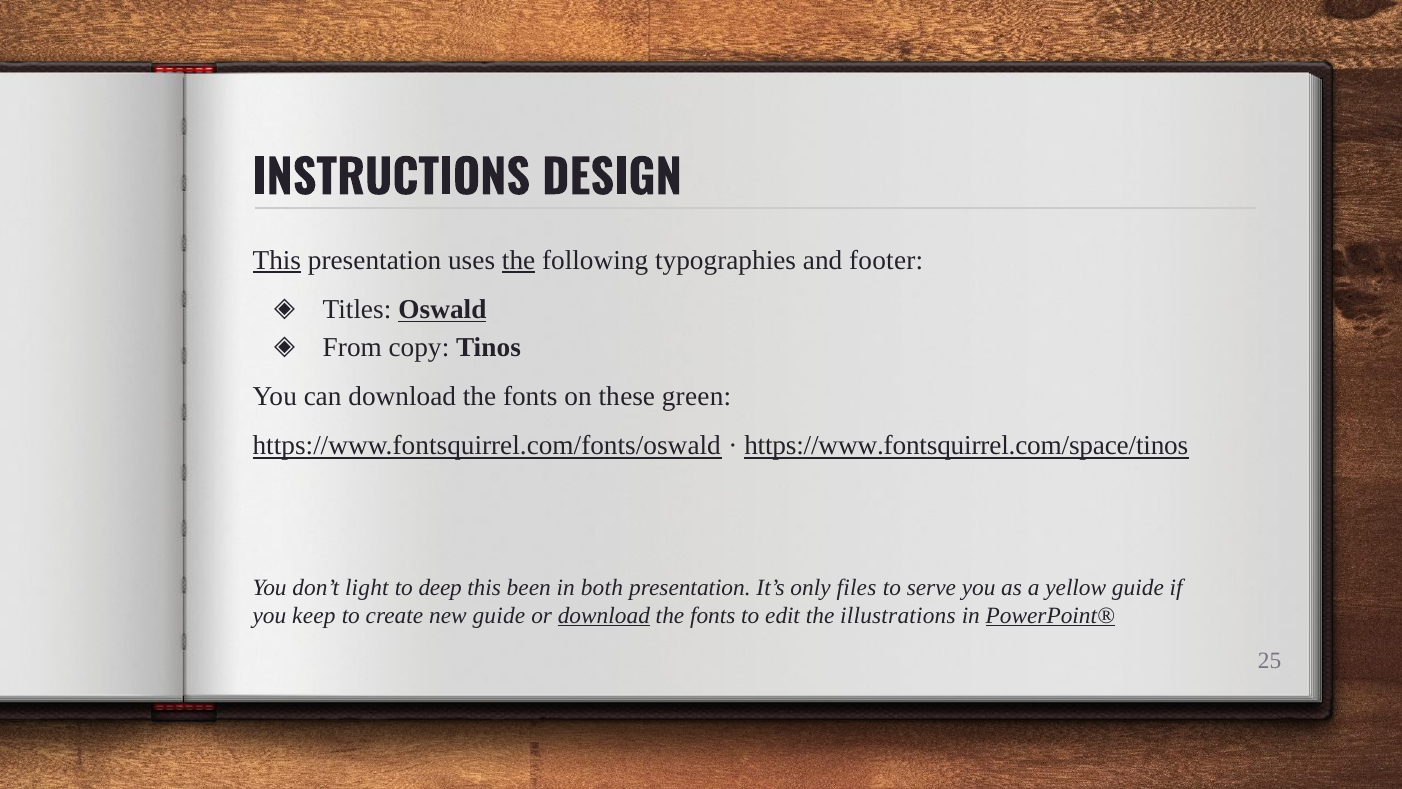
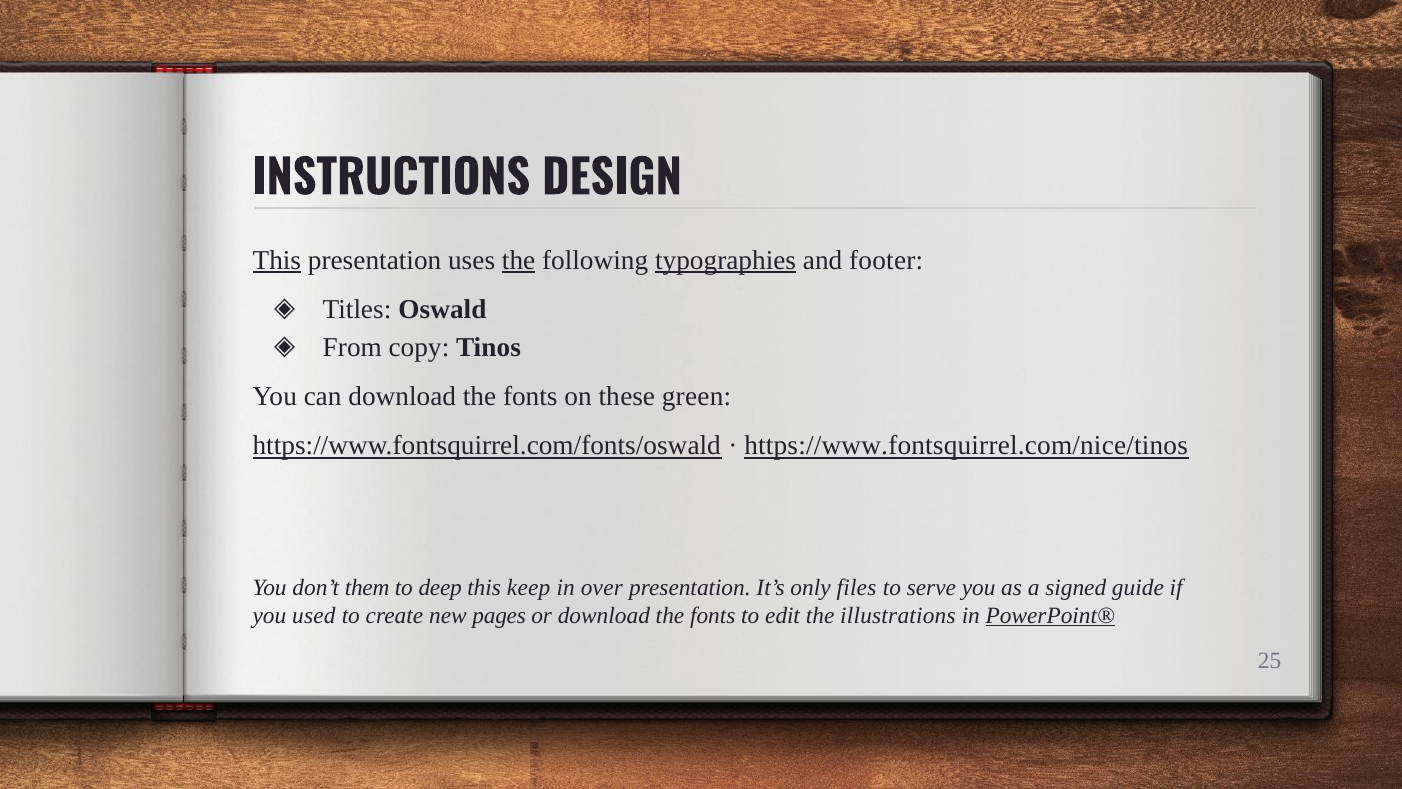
typographies underline: none -> present
Oswald underline: present -> none
https://www.fontsquirrel.com/space/tinos: https://www.fontsquirrel.com/space/tinos -> https://www.fontsquirrel.com/nice/tinos
light: light -> them
been: been -> keep
both: both -> over
yellow: yellow -> signed
keep: keep -> used
new guide: guide -> pages
download at (604, 615) underline: present -> none
